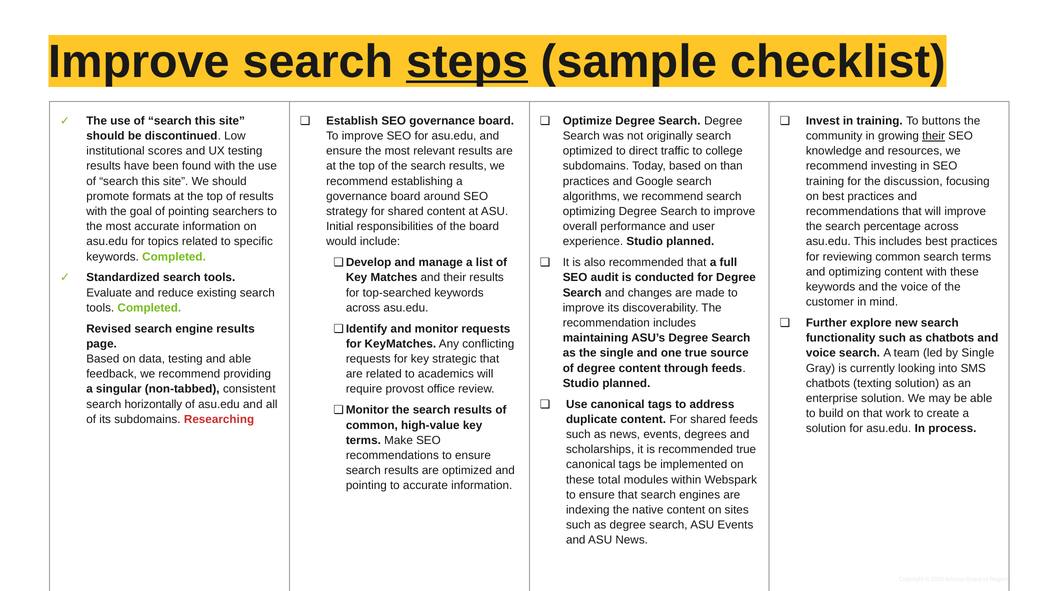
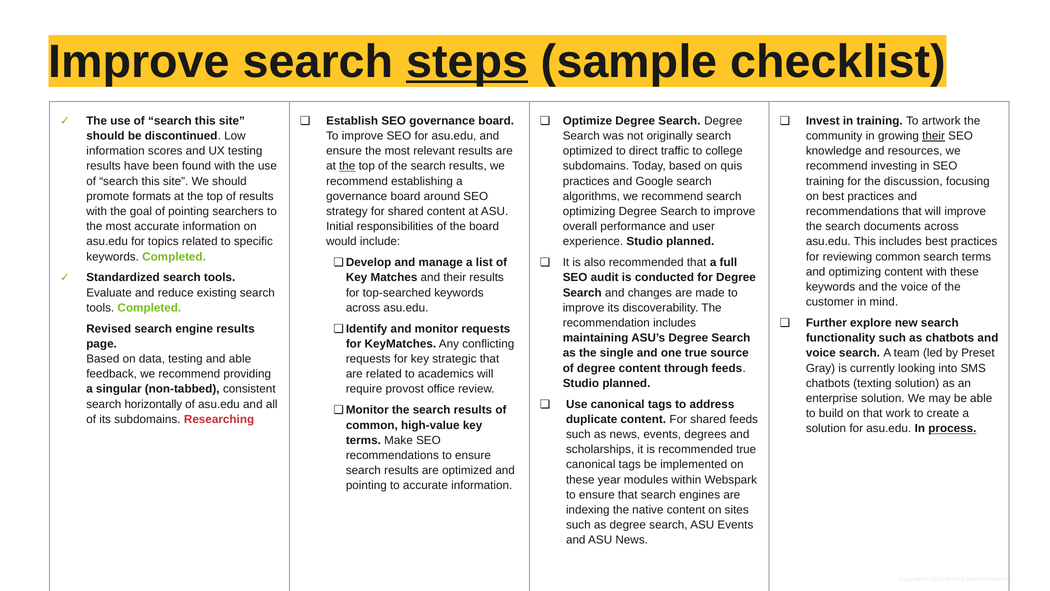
buttons: buttons -> artwork
institutional at (116, 151): institutional -> information
the at (347, 166) underline: none -> present
than: than -> quis
percentage: percentage -> documents
by Single: Single -> Preset
process underline: none -> present
total: total -> year
